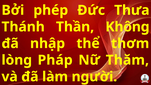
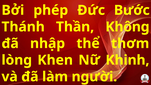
Thưa: Thưa -> Bước
Pháp: Pháp -> Khen
Thăm: Thăm -> Khinh
